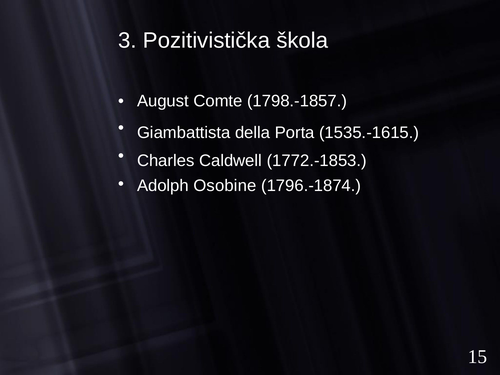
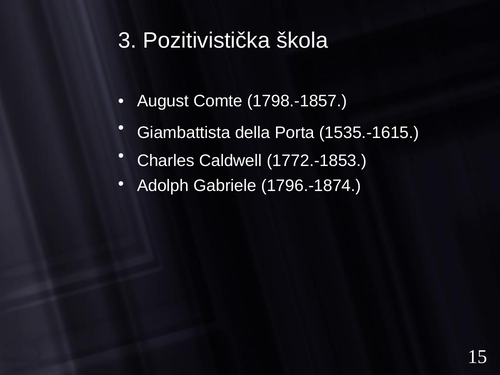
Osobine: Osobine -> Gabriele
